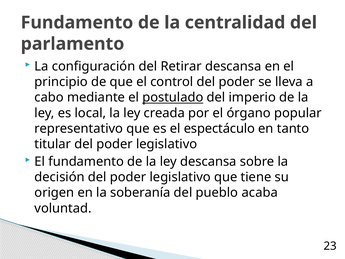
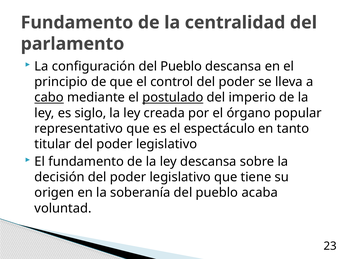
configuración del Retirar: Retirar -> Pueblo
cabo underline: none -> present
local: local -> siglo
